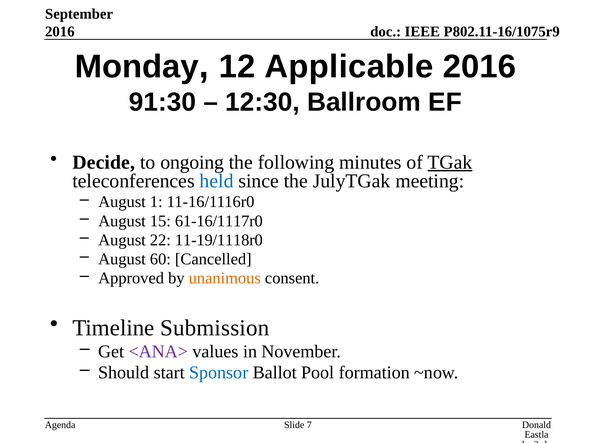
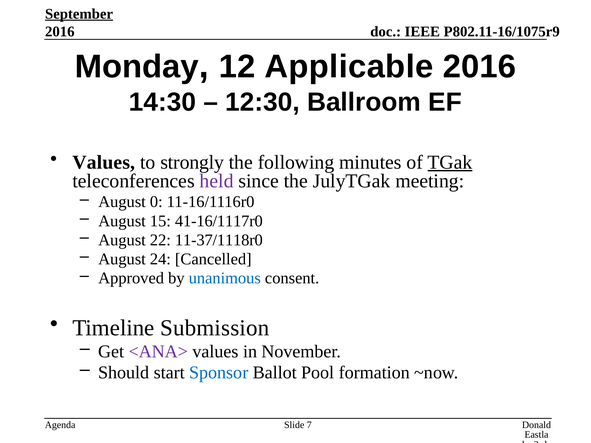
September underline: none -> present
91:30: 91:30 -> 14:30
Decide at (104, 162): Decide -> Values
ongoing: ongoing -> strongly
held colour: blue -> purple
1: 1 -> 0
61-16/1117r0: 61-16/1117r0 -> 41-16/1117r0
11-19/1118r0: 11-19/1118r0 -> 11-37/1118r0
60: 60 -> 24
unanimous colour: orange -> blue
